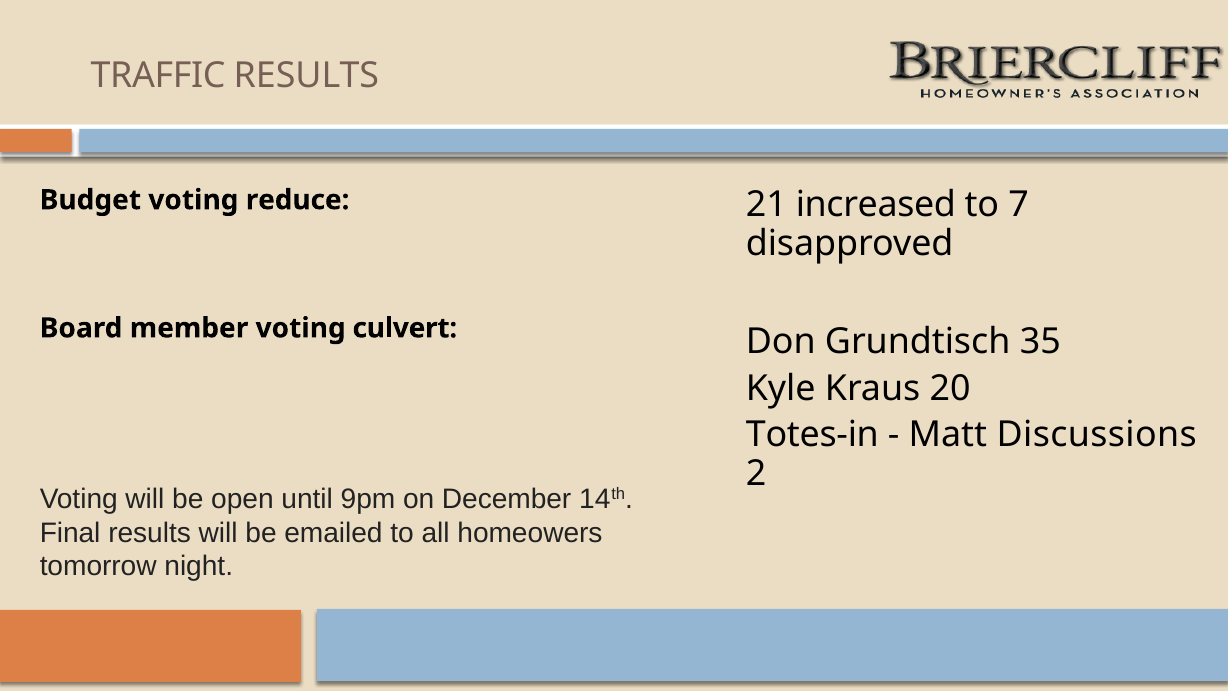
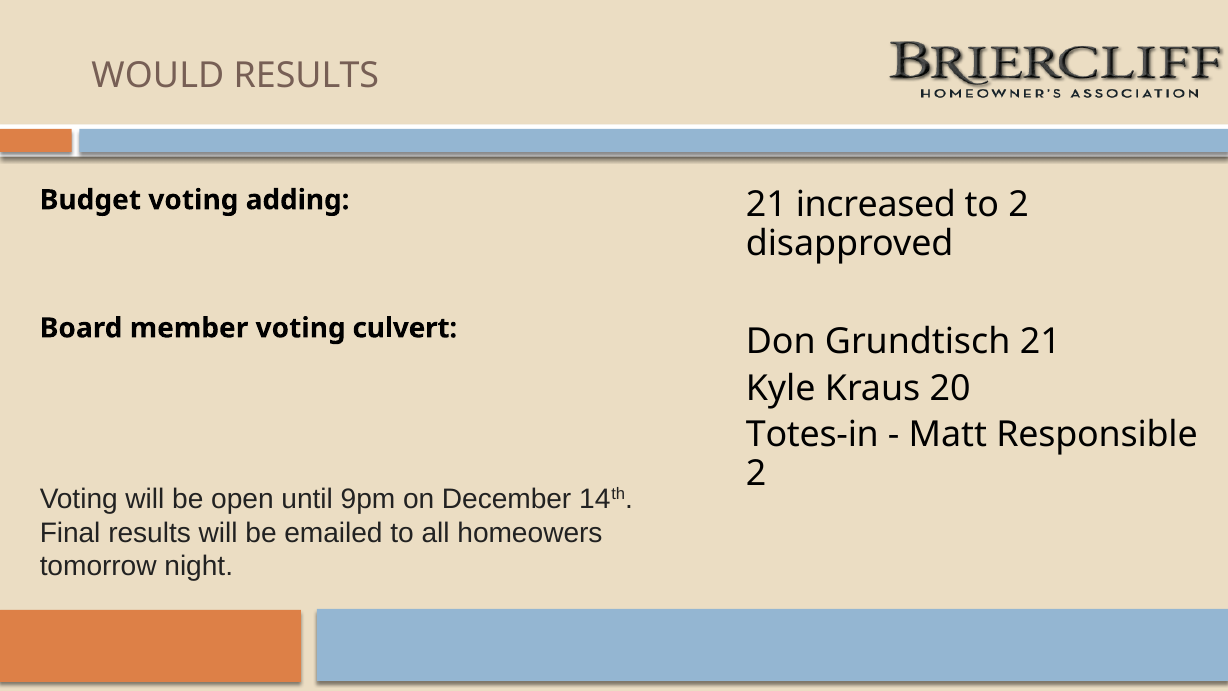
TRAFFIC: TRAFFIC -> WOULD
to 7: 7 -> 2
reduce: reduce -> adding
Grundtisch 35: 35 -> 21
Discussions: Discussions -> Responsible
